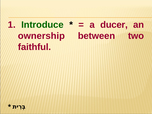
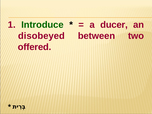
ownership: ownership -> disobeyed
faithful: faithful -> offered
